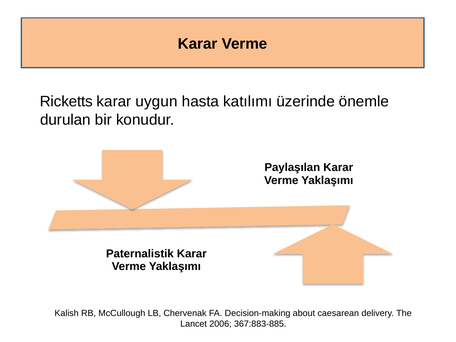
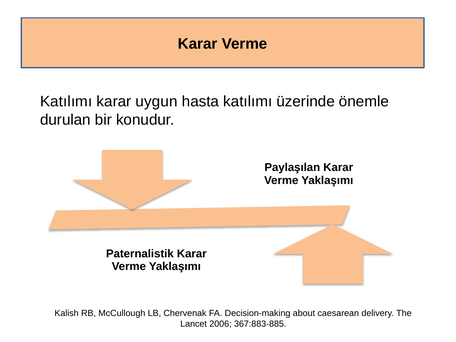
Ricketts at (66, 101): Ricketts -> Katılımı
